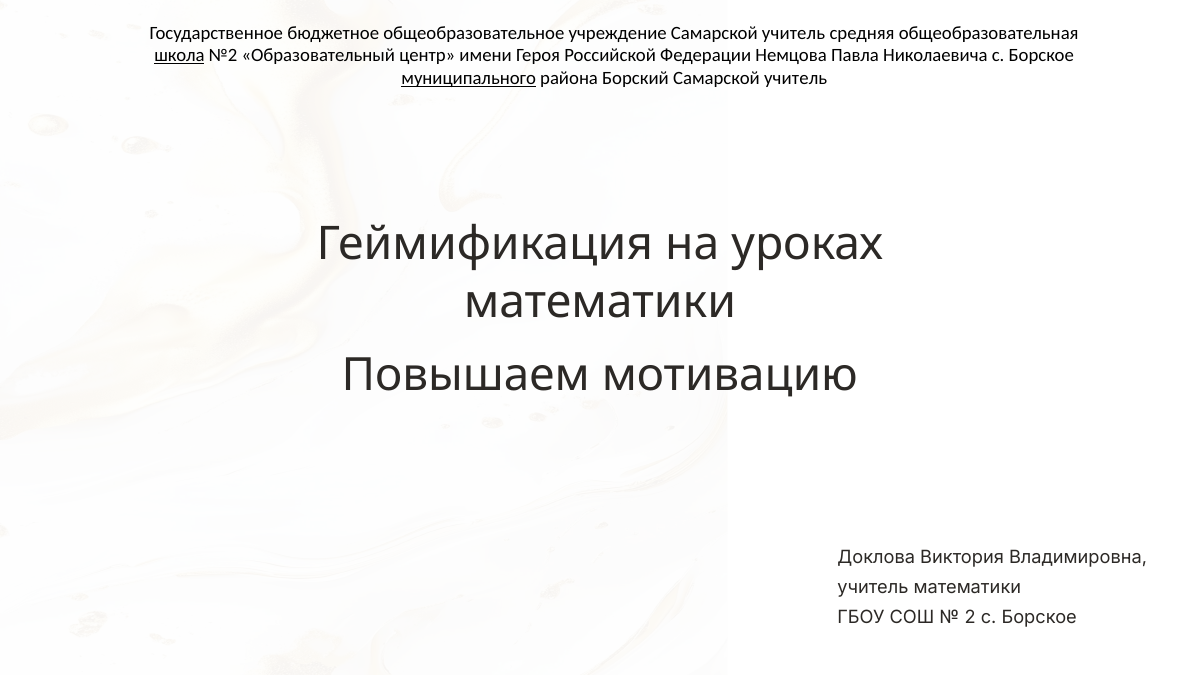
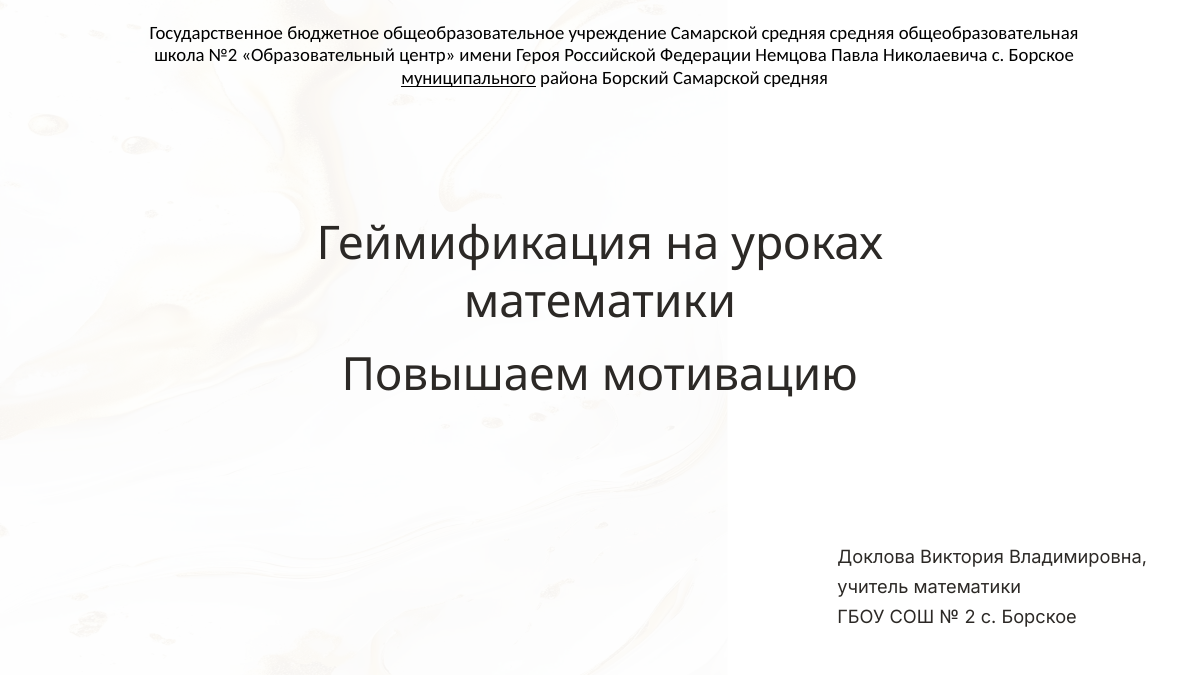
учреждение Самарской учитель: учитель -> средняя
школа underline: present -> none
Борский Самарской учитель: учитель -> средняя
